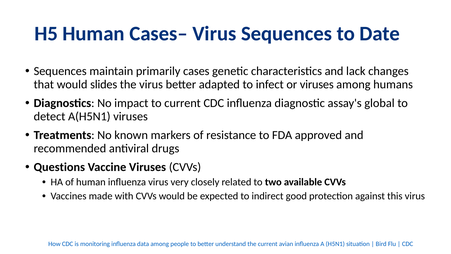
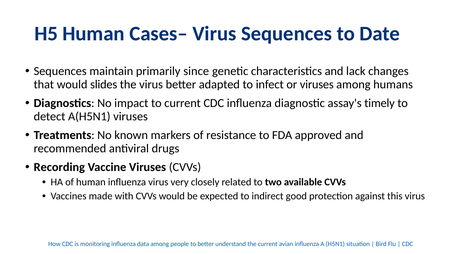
cases: cases -> since
global: global -> timely
Questions: Questions -> Recording
